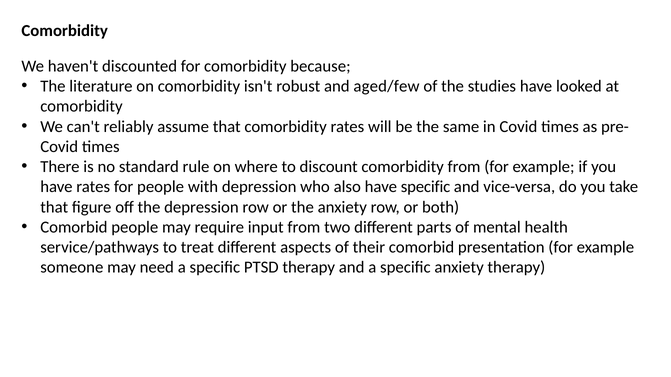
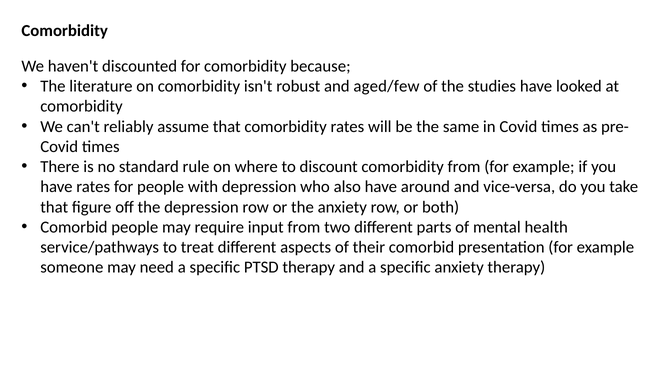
have specific: specific -> around
